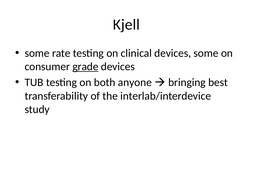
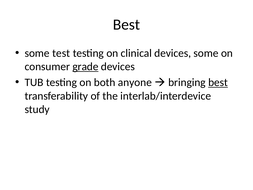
Kjell at (126, 24): Kjell -> Best
rate: rate -> test
best at (218, 82) underline: none -> present
